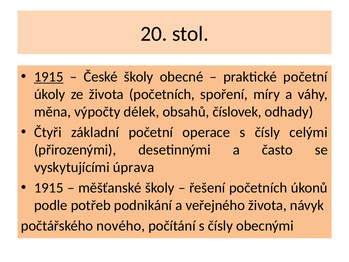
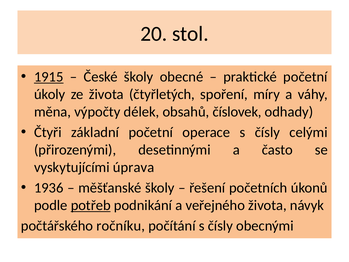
života početních: početních -> čtyřletých
1915 at (49, 188): 1915 -> 1936
potřeb underline: none -> present
nového: nového -> ročníku
